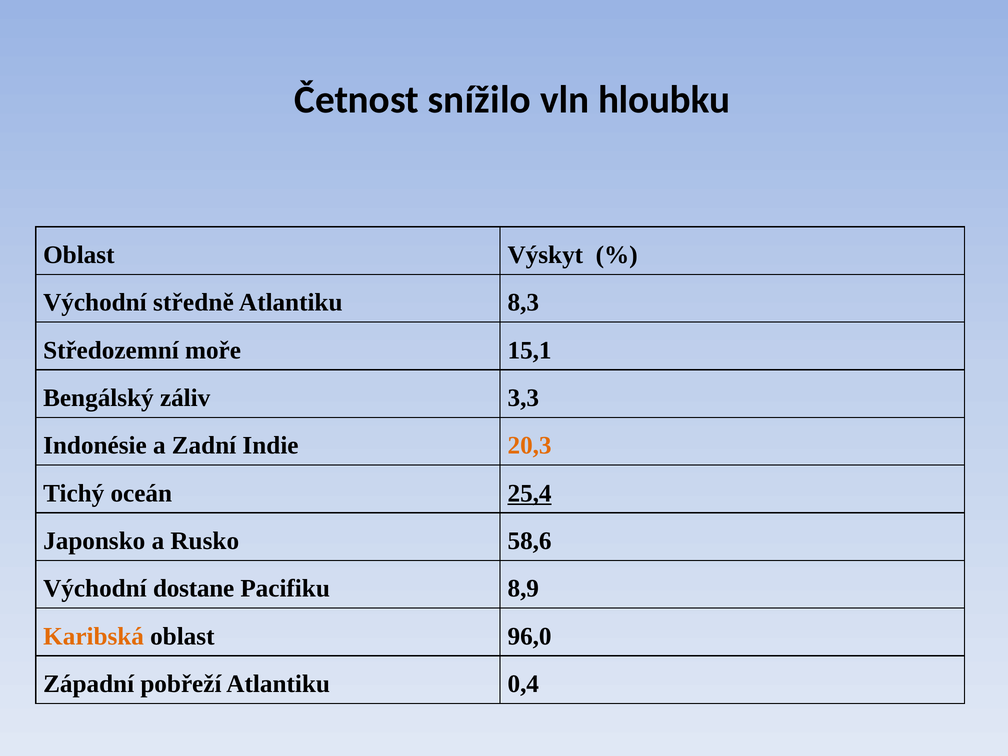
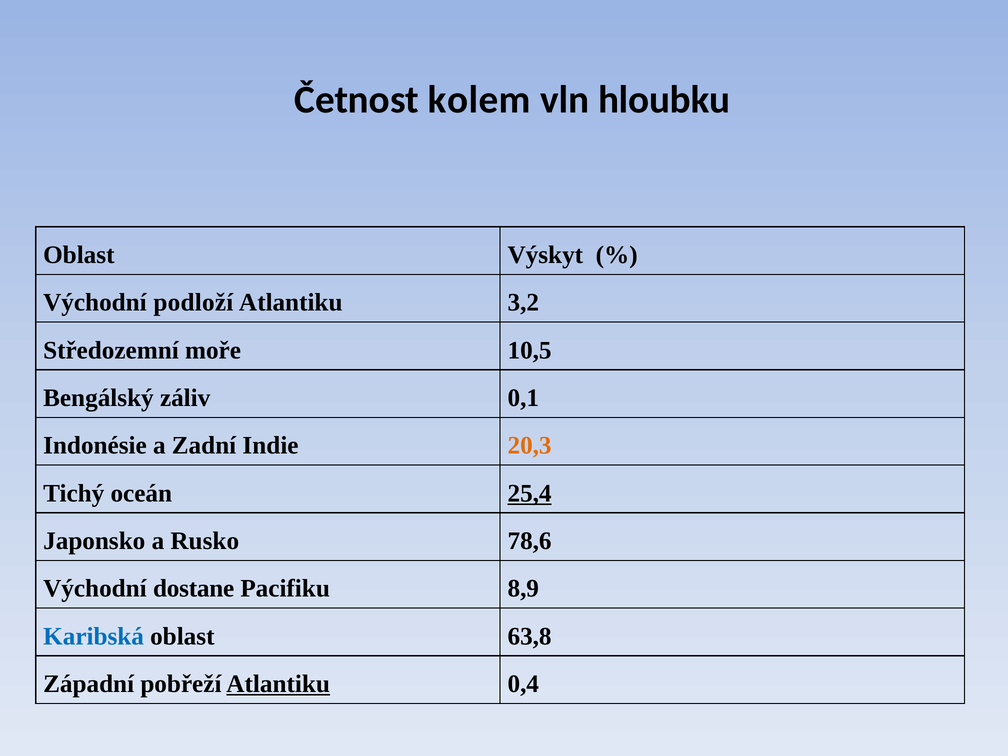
snížilo: snížilo -> kolem
středně: středně -> podloží
8,3: 8,3 -> 3,2
15,1: 15,1 -> 10,5
3,3: 3,3 -> 0,1
58,6: 58,6 -> 78,6
Karibská colour: orange -> blue
96,0: 96,0 -> 63,8
Atlantiku at (278, 684) underline: none -> present
